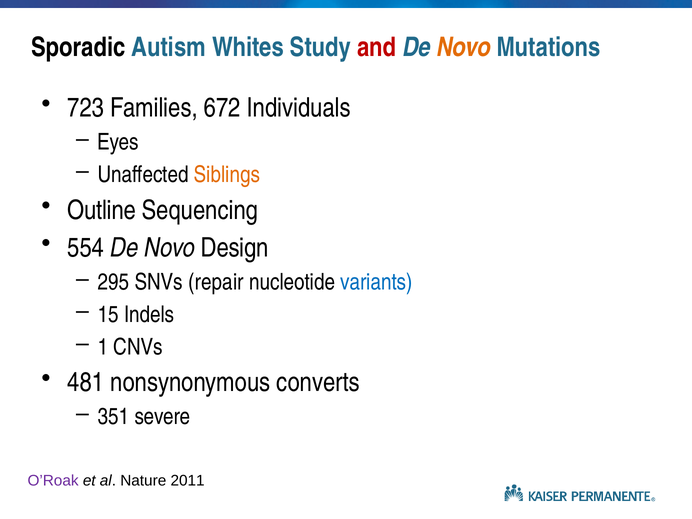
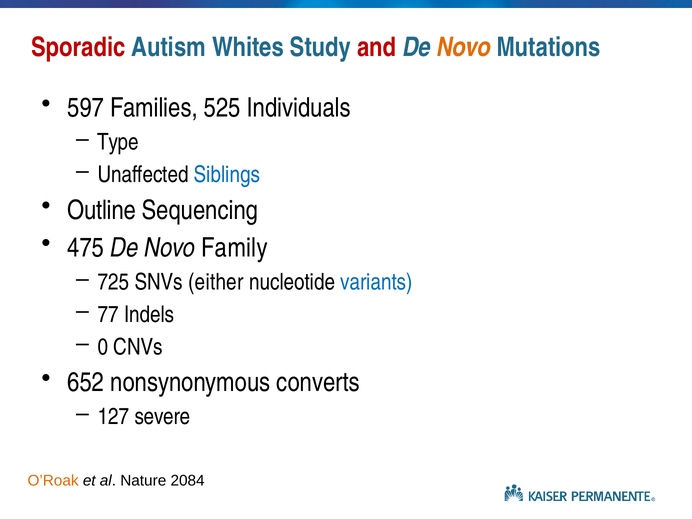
Sporadic colour: black -> red
723: 723 -> 597
672: 672 -> 525
Eyes: Eyes -> Type
Siblings colour: orange -> blue
554: 554 -> 475
Design: Design -> Family
295: 295 -> 725
repair: repair -> either
15: 15 -> 77
1: 1 -> 0
481: 481 -> 652
351: 351 -> 127
O’Roak colour: purple -> orange
2011: 2011 -> 2084
